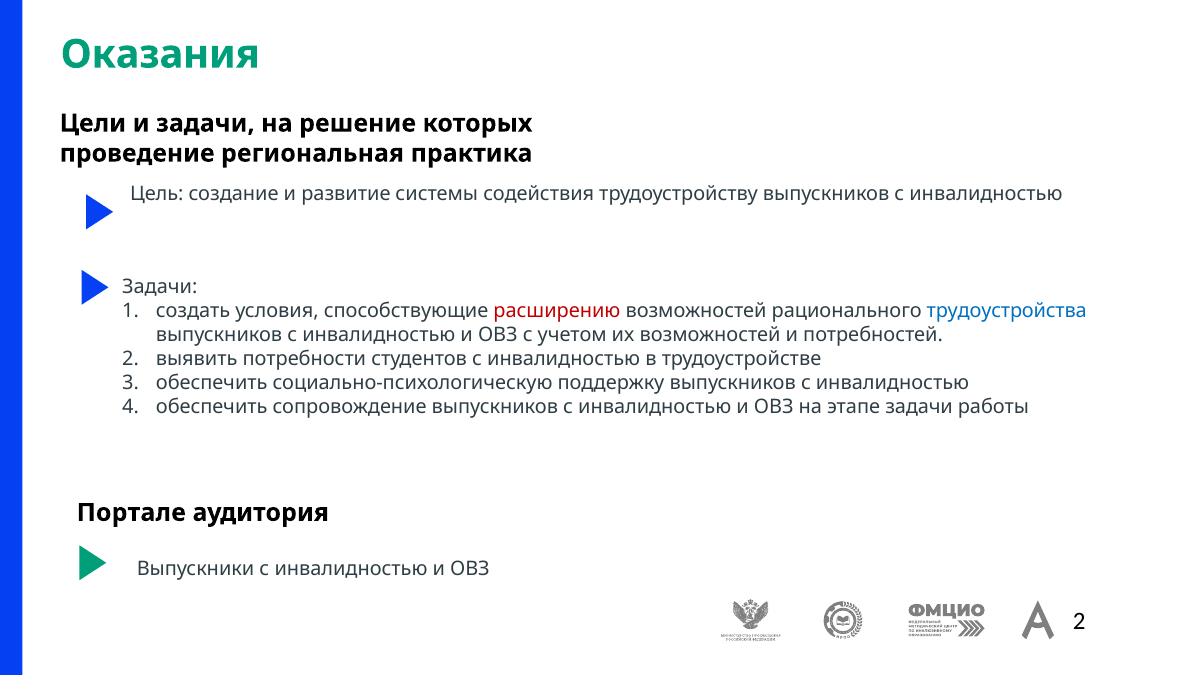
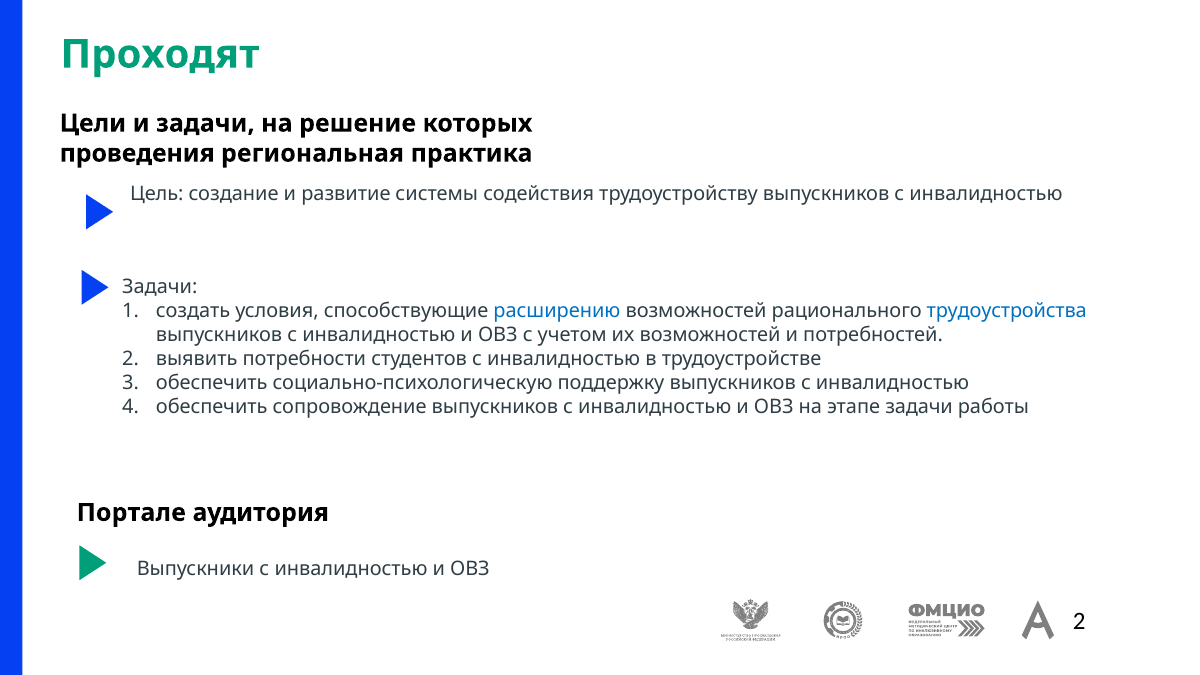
Оказания: Оказания -> Проходят
проведение: проведение -> проведения
расширению colour: red -> blue
